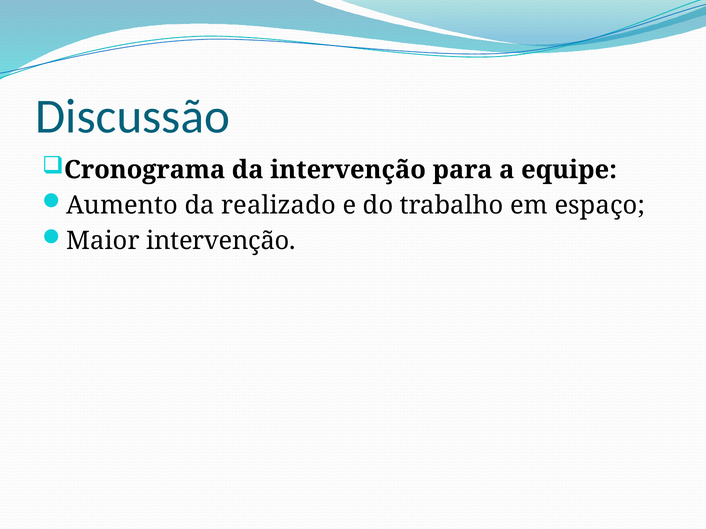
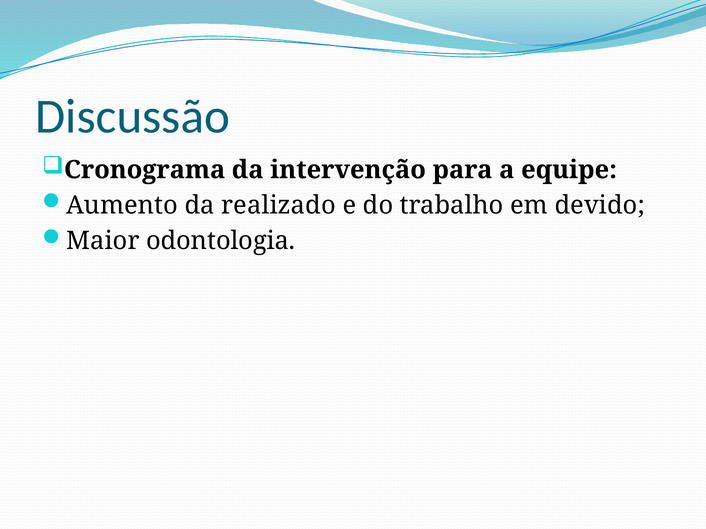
espaço: espaço -> devido
Maior intervenção: intervenção -> odontologia
